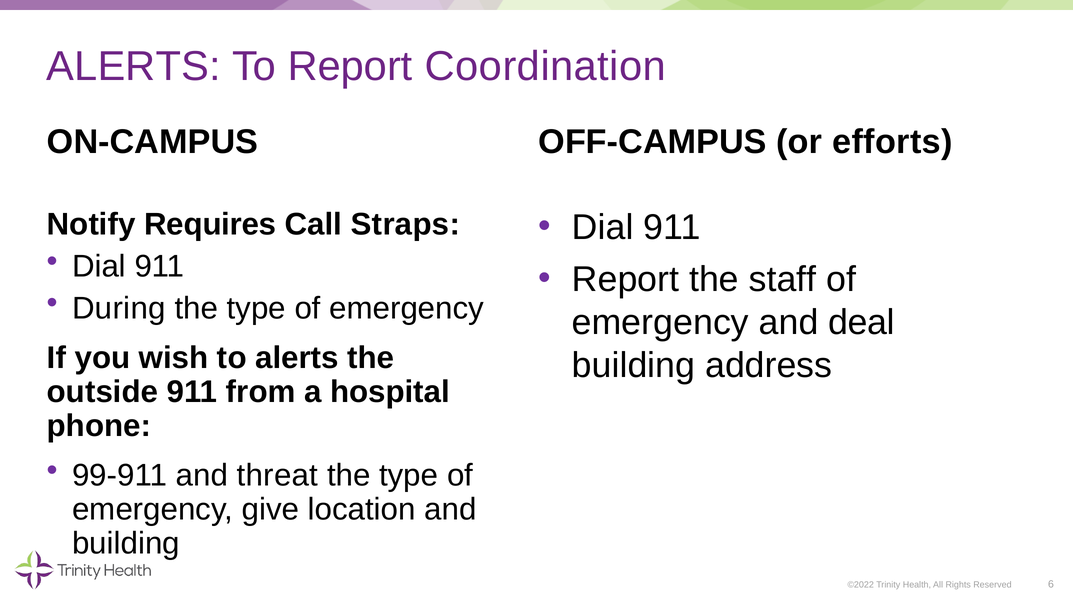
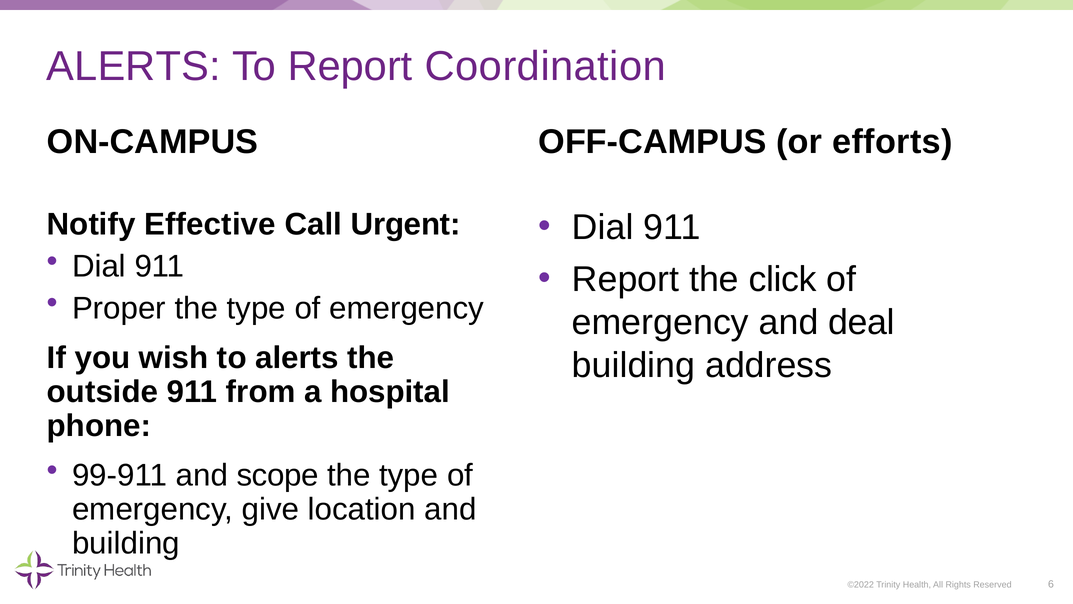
Requires: Requires -> Effective
Straps: Straps -> Urgent
staff: staff -> click
During: During -> Proper
threat: threat -> scope
